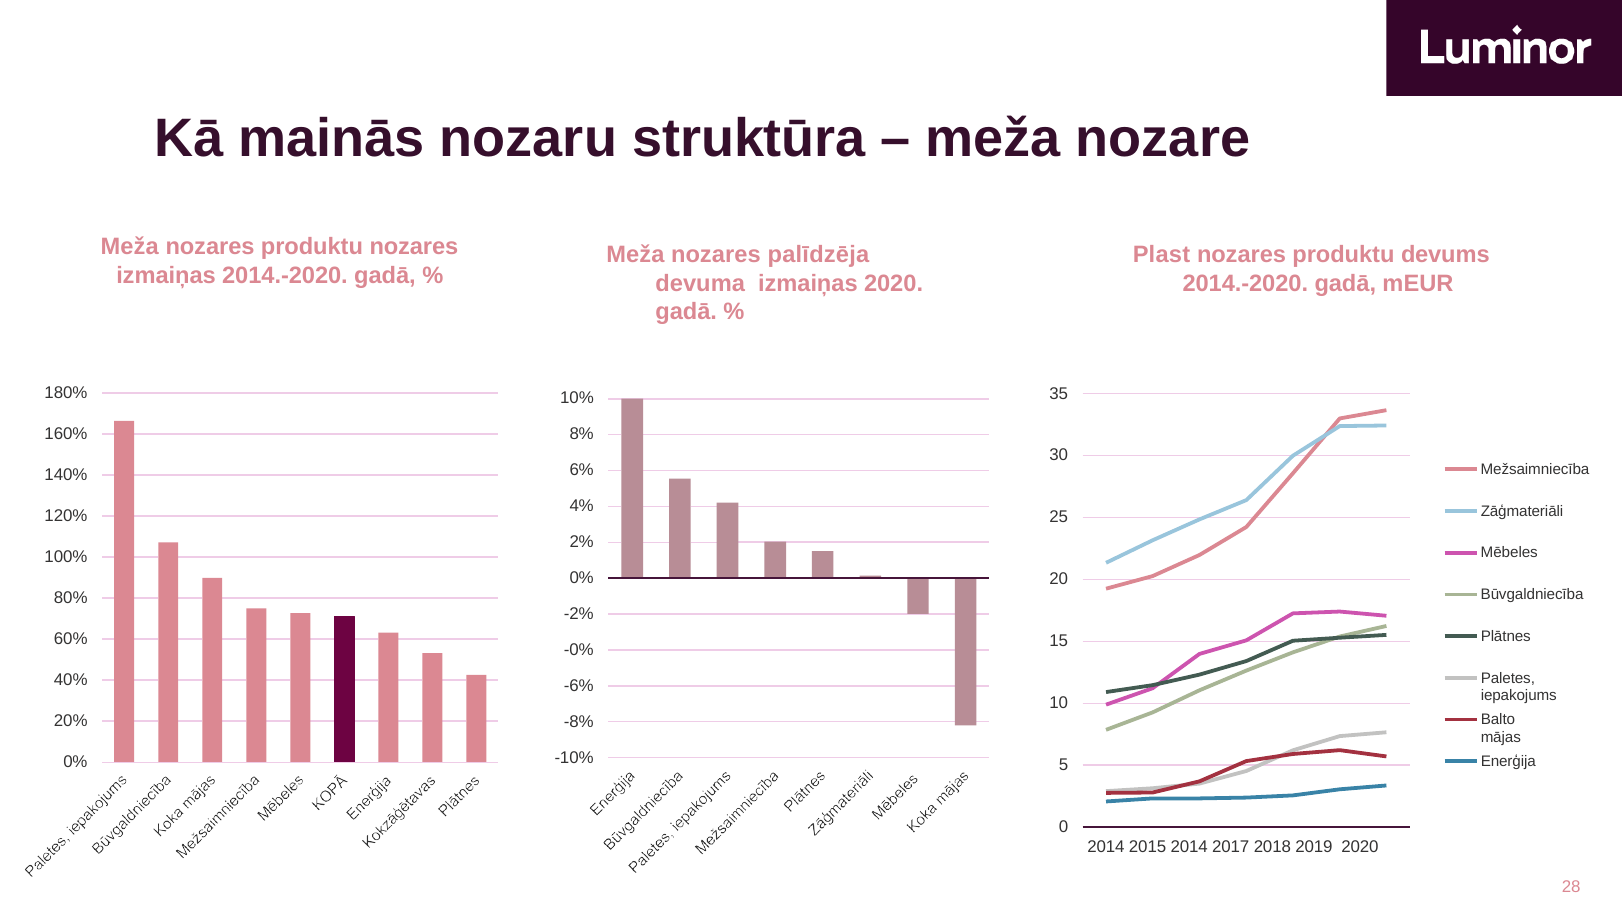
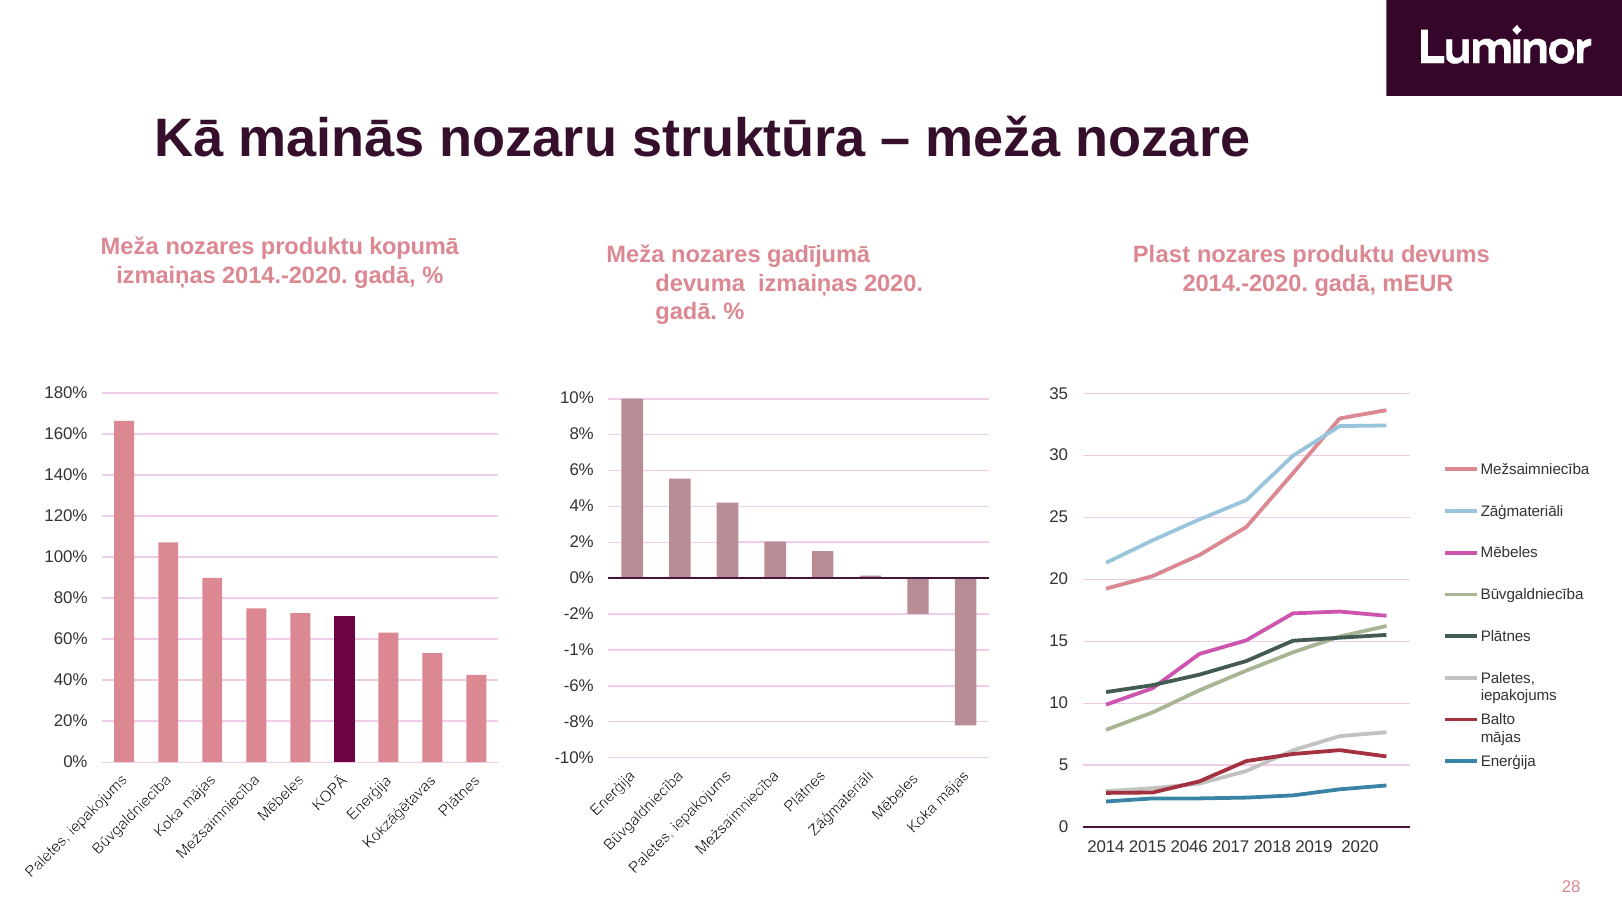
produktu nozares: nozares -> kopumā
palīdzēja: palīdzēja -> gadījumā
-0%: -0% -> -1%
2015 2014: 2014 -> 2046
